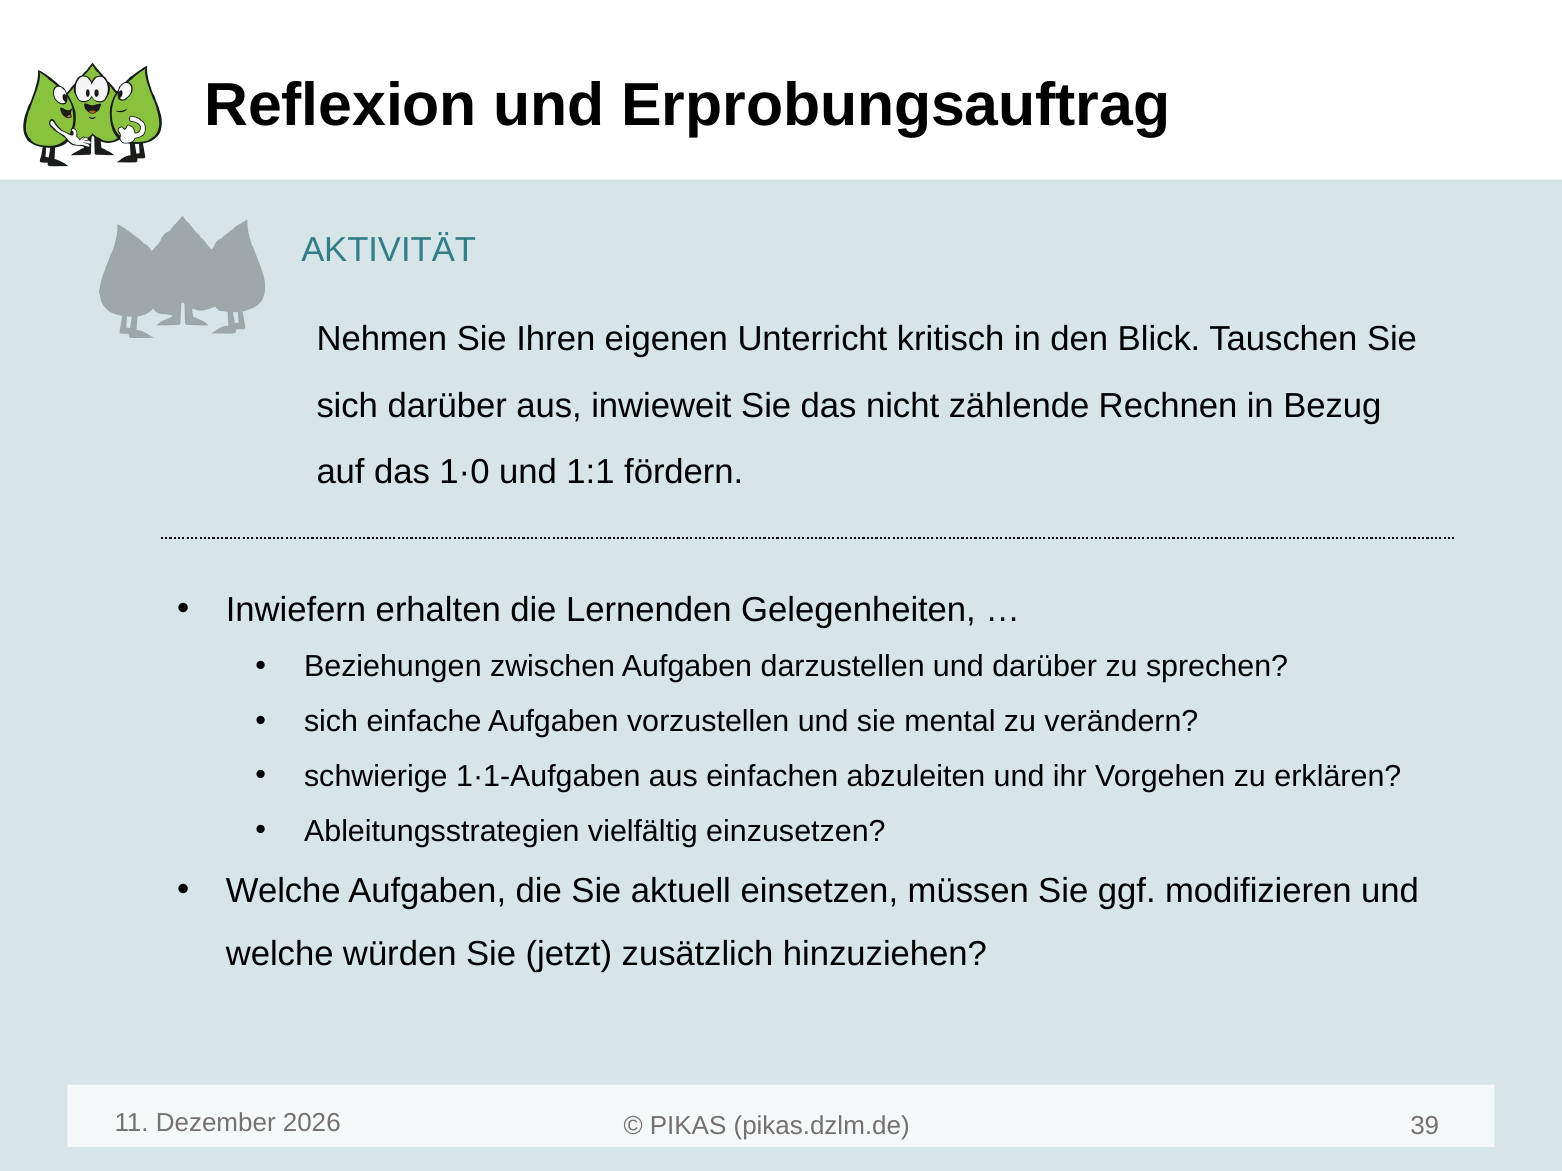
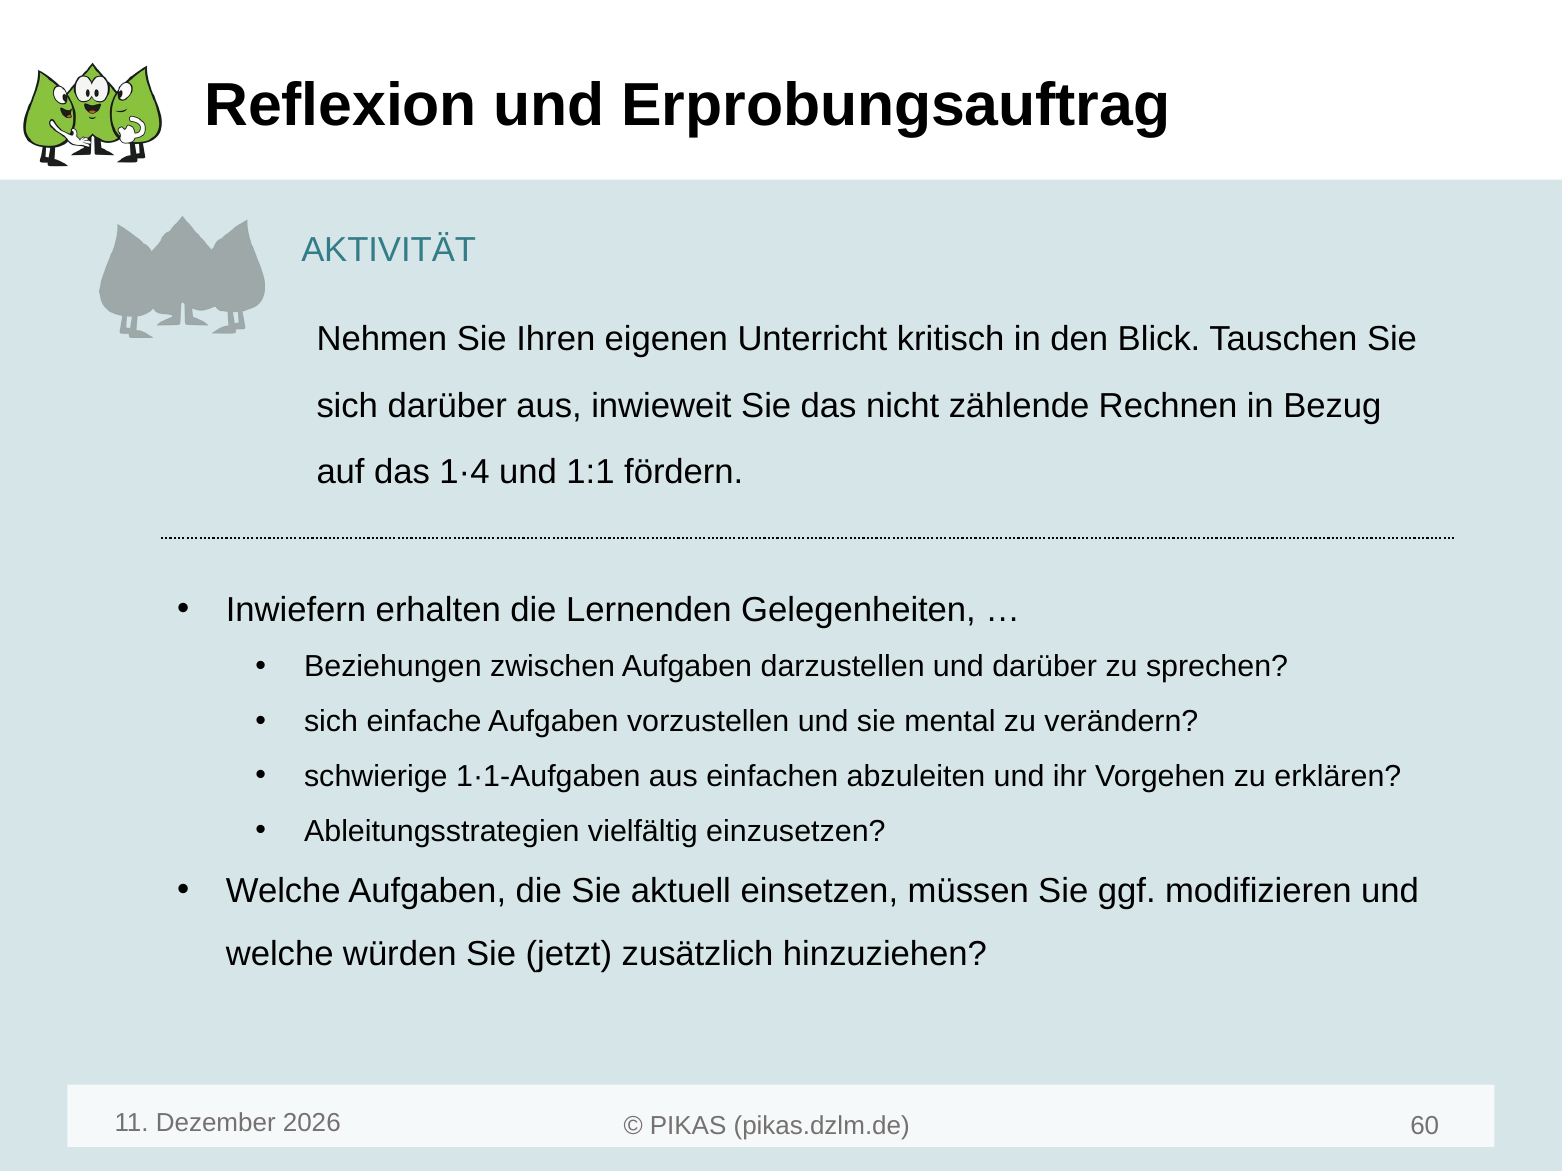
1·0: 1·0 -> 1·4
39: 39 -> 60
